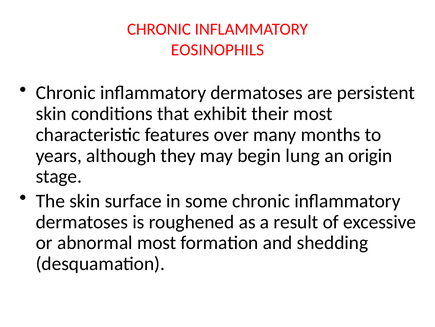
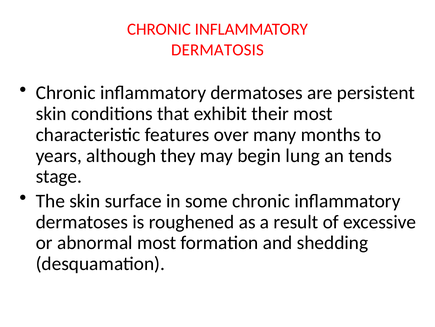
EOSINOPHILS: EOSINOPHILS -> DERMATOSIS
origin: origin -> tends
